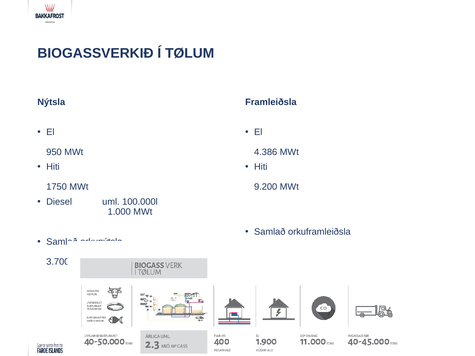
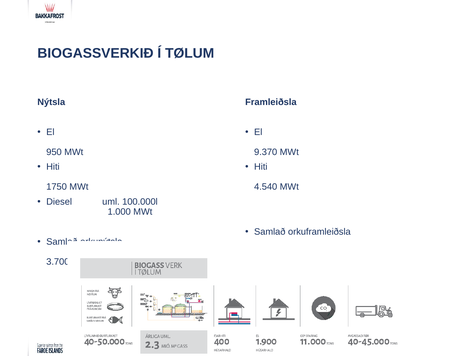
4.386: 4.386 -> 9.370
9.200: 9.200 -> 4.540
